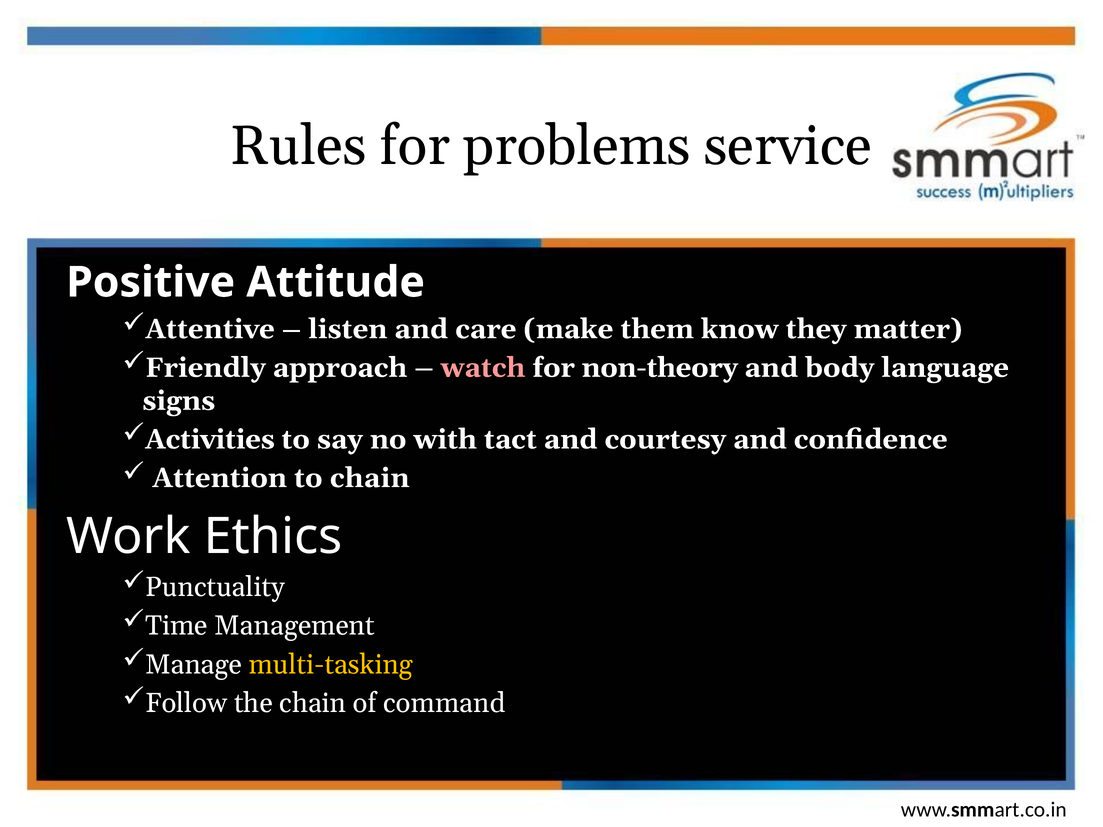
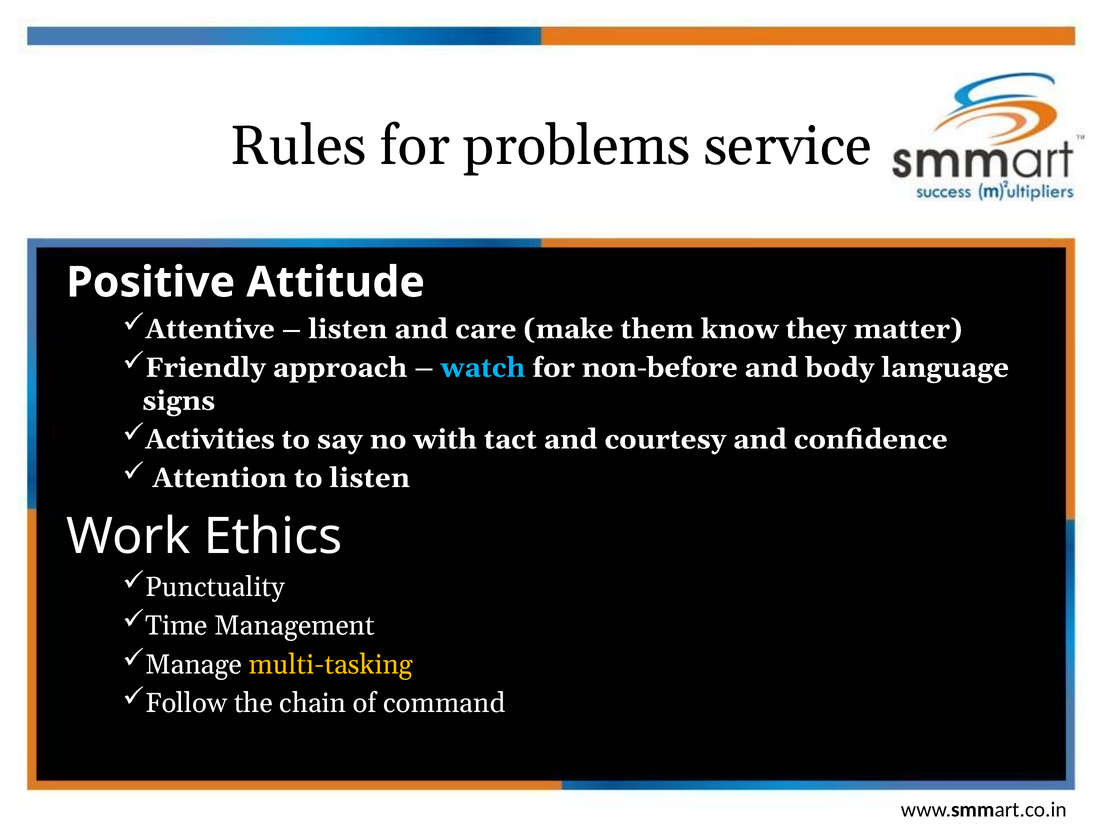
watch colour: pink -> light blue
non-theory: non-theory -> non-before
to chain: chain -> listen
